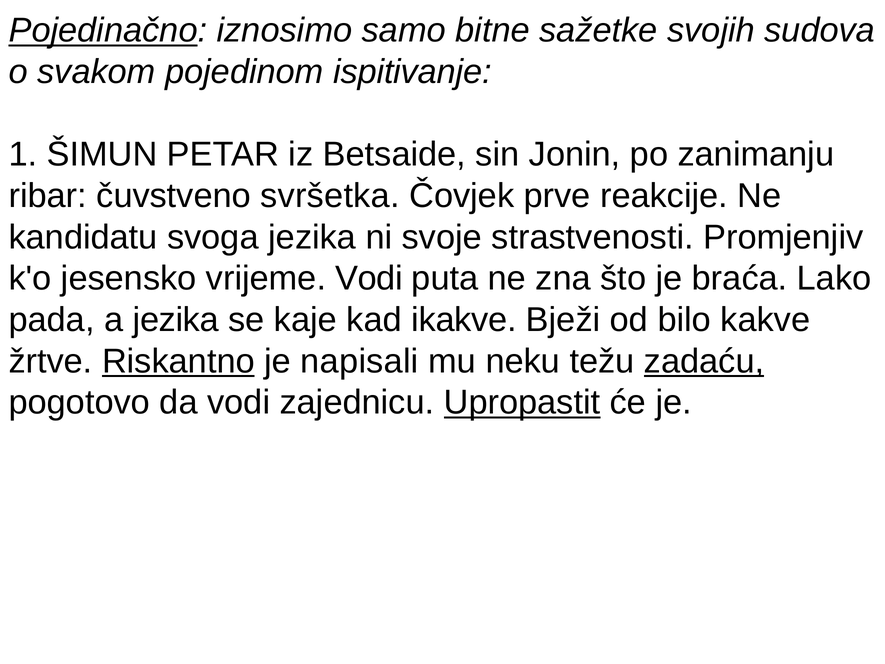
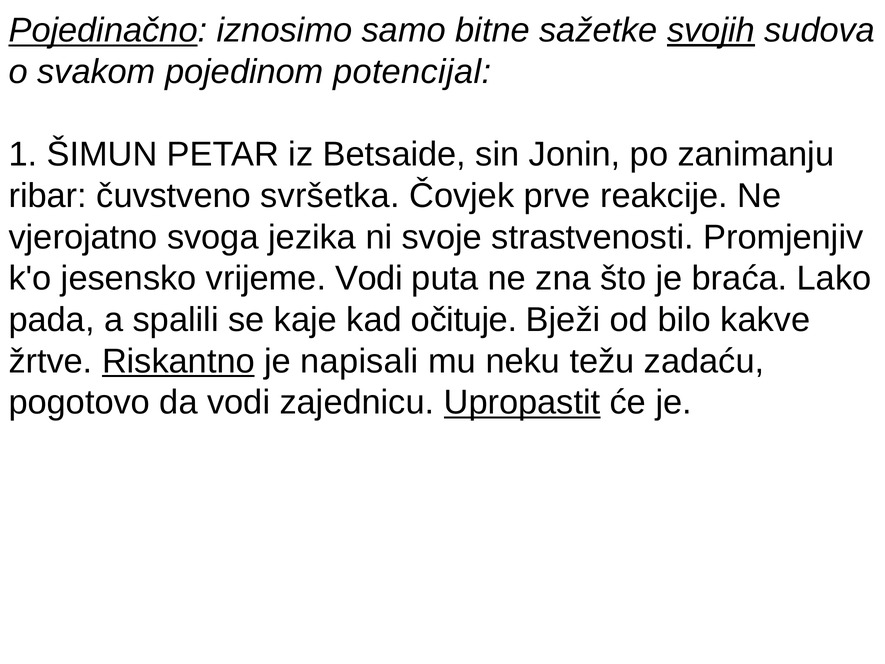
svojih underline: none -> present
ispitivanje: ispitivanje -> potencijal
kandidatu: kandidatu -> vjerojatno
a jezika: jezika -> spalili
ikakve: ikakve -> očituje
zadaću underline: present -> none
